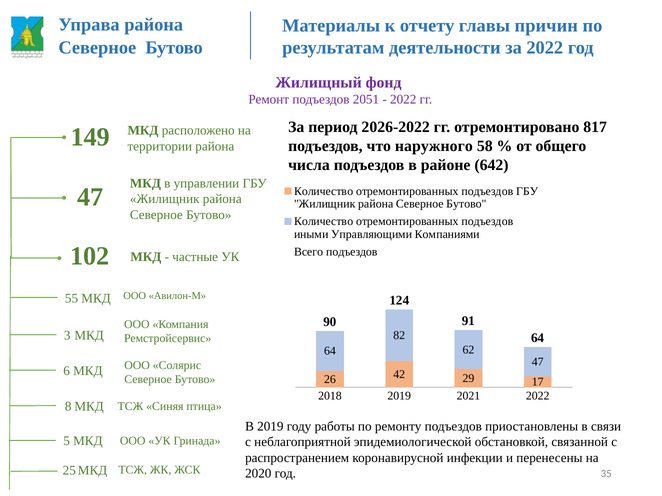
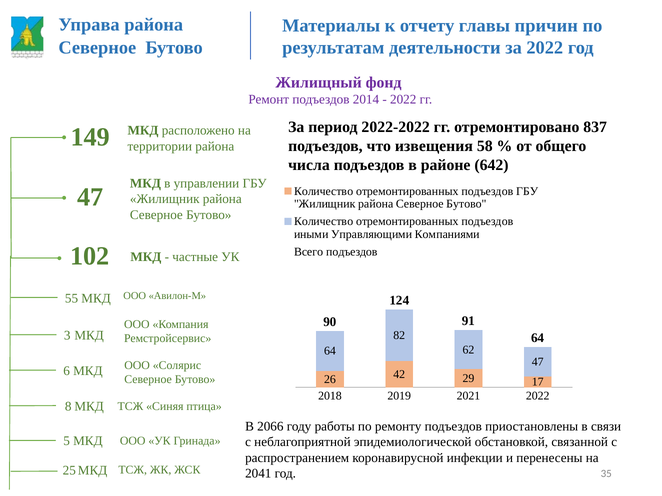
2051: 2051 -> 2014
2026-2022: 2026-2022 -> 2022-2022
817: 817 -> 837
наружного: наружного -> извещения
В 2019: 2019 -> 2066
2020: 2020 -> 2041
